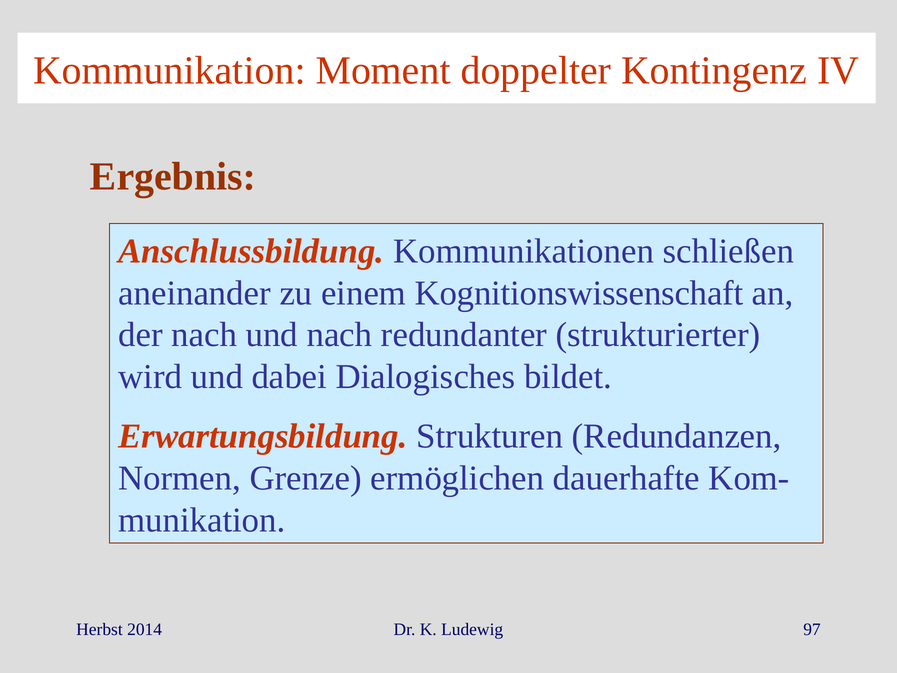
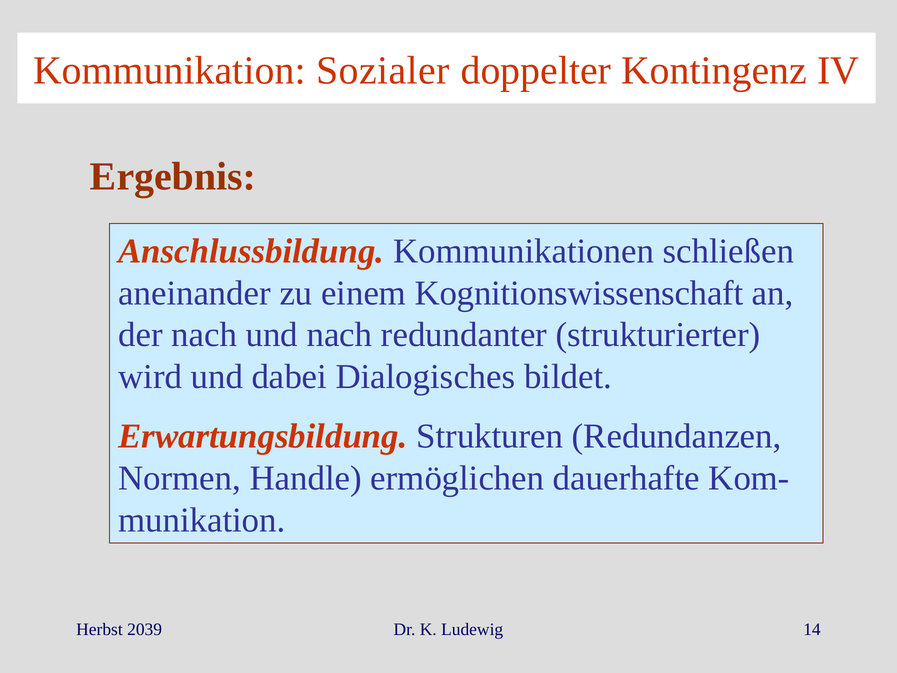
Moment: Moment -> Sozialer
Grenze: Grenze -> Handle
2014: 2014 -> 2039
97: 97 -> 14
